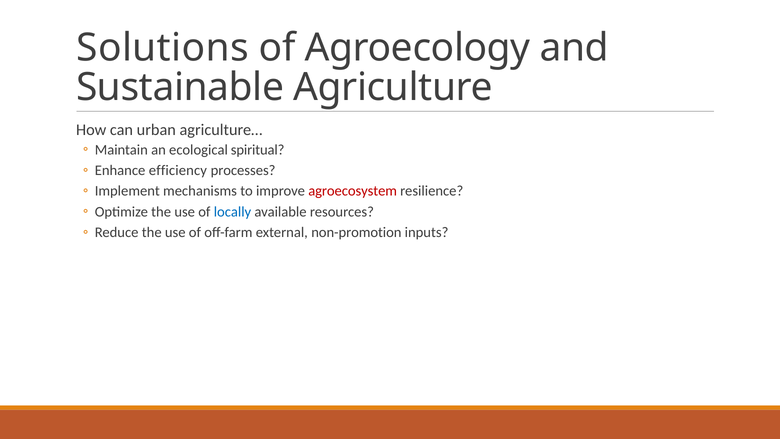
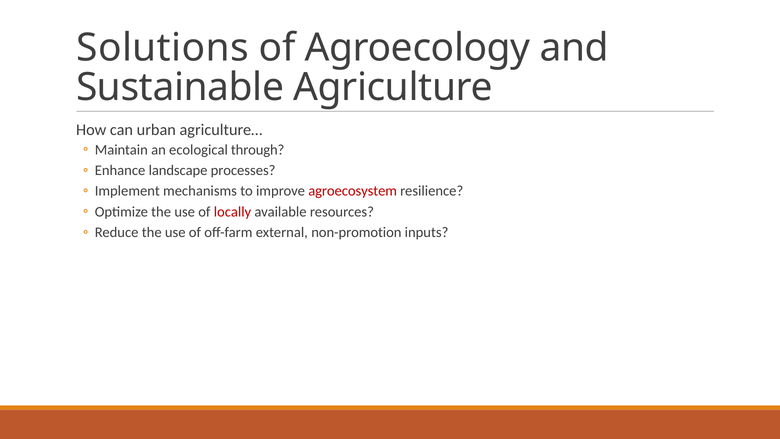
spiritual: spiritual -> through
efficiency: efficiency -> landscape
locally colour: blue -> red
